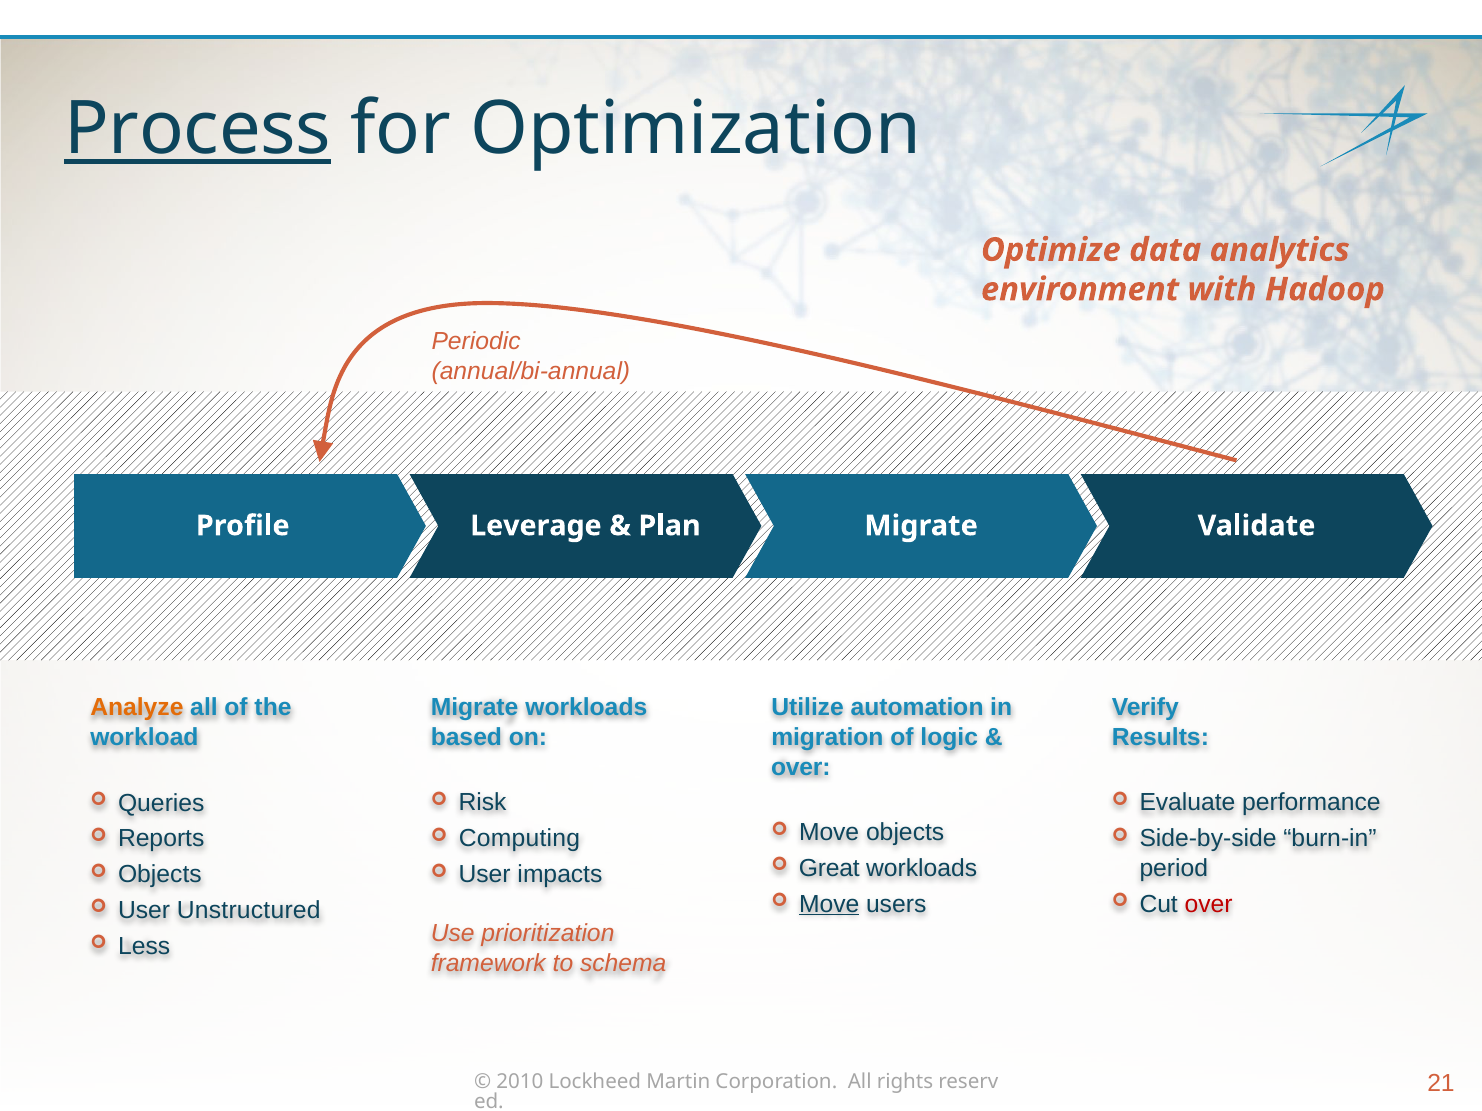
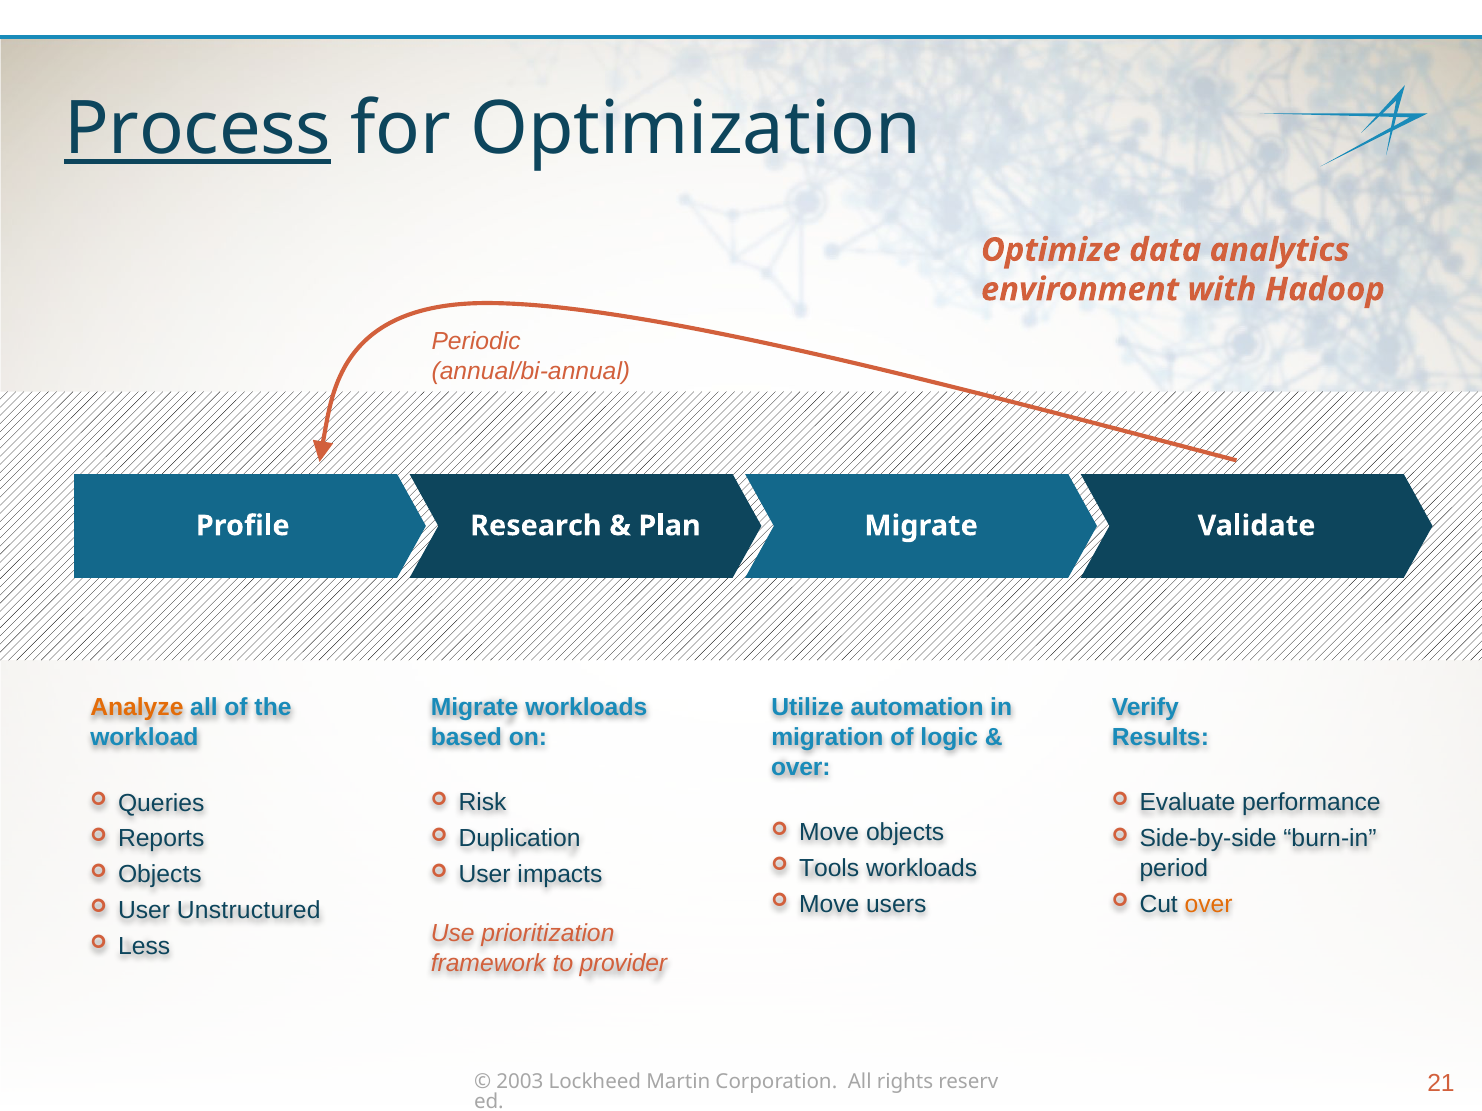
Leverage: Leverage -> Research
Computing: Computing -> Duplication
Great: Great -> Tools
Move at (829, 904) underline: present -> none
over at (1209, 904) colour: red -> orange
schema: schema -> provider
2010: 2010 -> 2003
